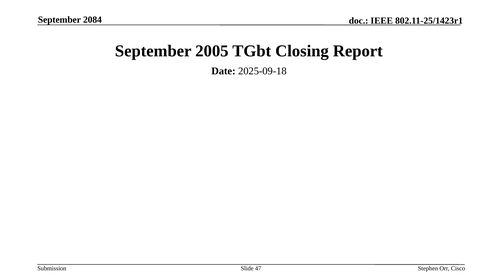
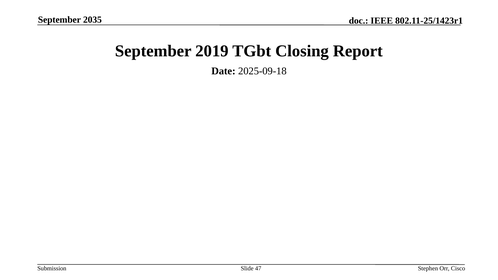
2084: 2084 -> 2035
2005: 2005 -> 2019
